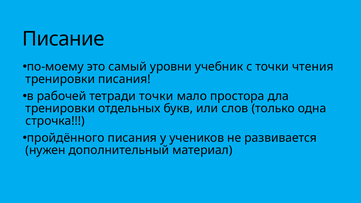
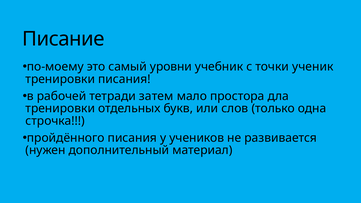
чтения: чтения -> ученик
тетради точки: точки -> затем
